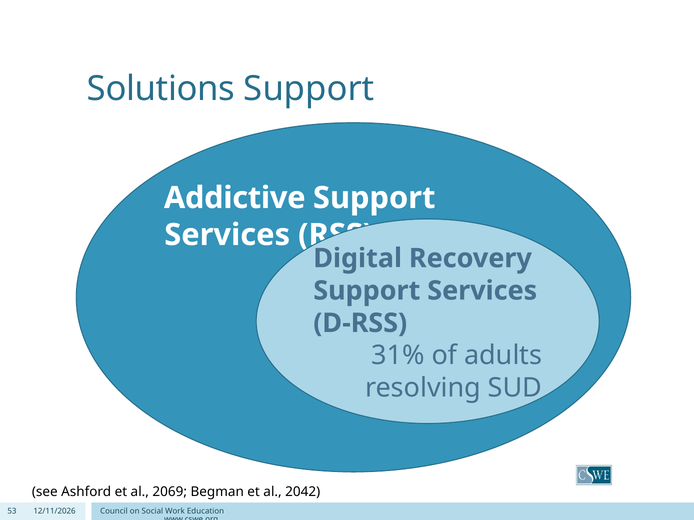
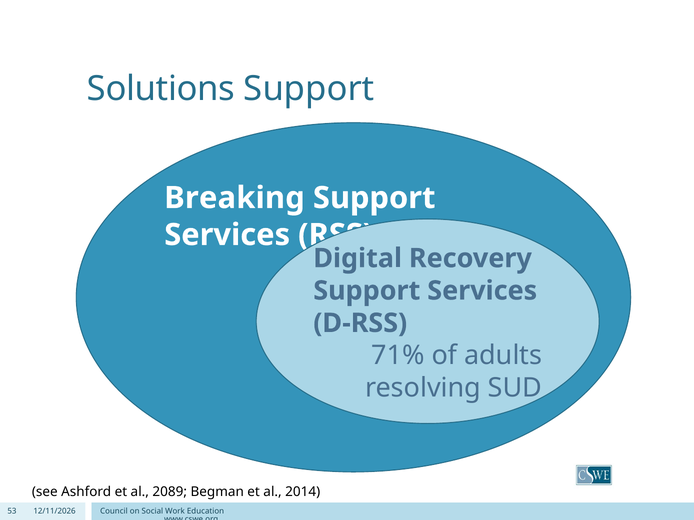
Addictive: Addictive -> Breaking
31%: 31% -> 71%
2069: 2069 -> 2089
2042: 2042 -> 2014
